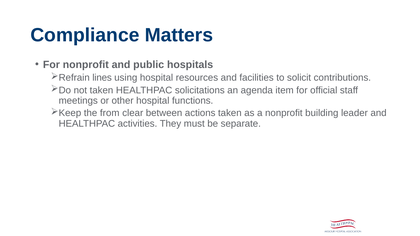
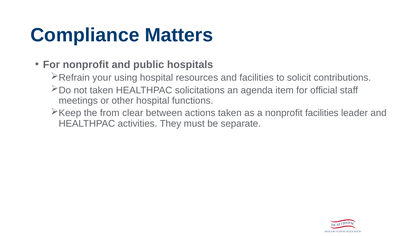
lines: lines -> your
nonprofit building: building -> facilities
